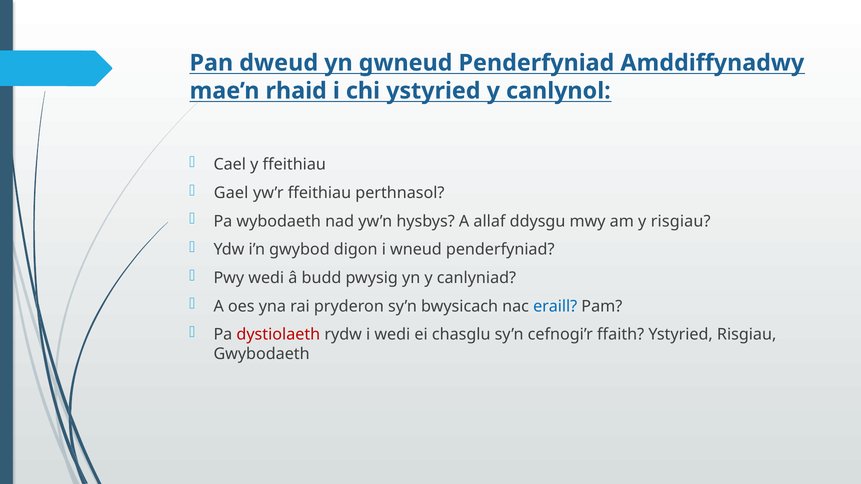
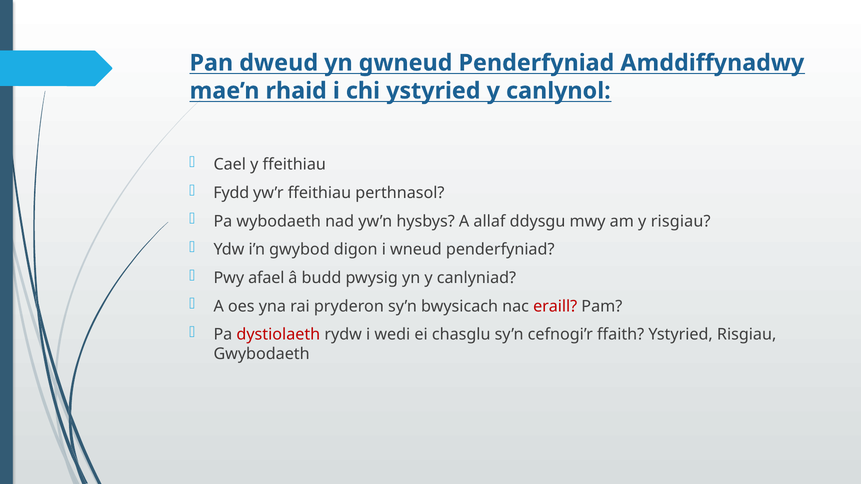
Gael: Gael -> Fydd
Pwy wedi: wedi -> afael
eraill colour: blue -> red
